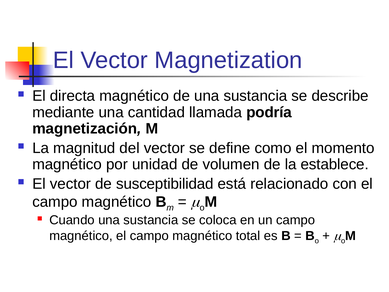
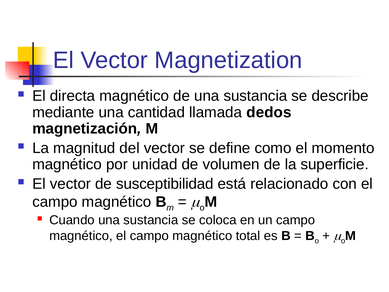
podría: podría -> dedos
establece: establece -> superficie
